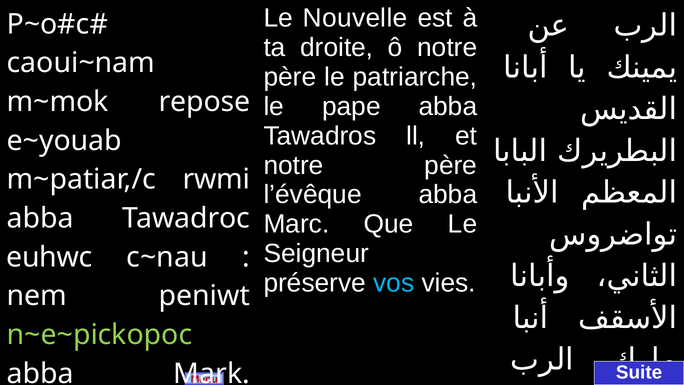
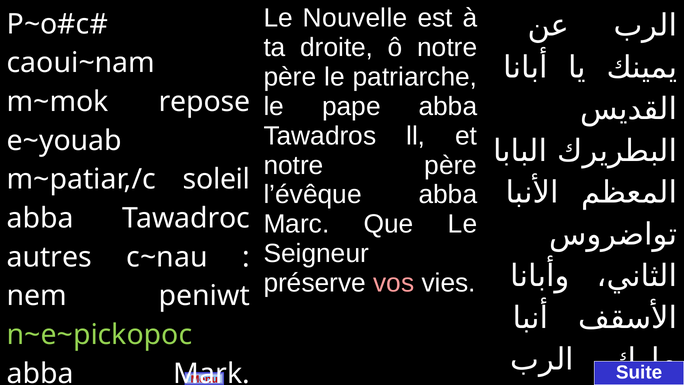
rwmi: rwmi -> soleil
euhwc: euhwc -> autres
vos colour: light blue -> pink
